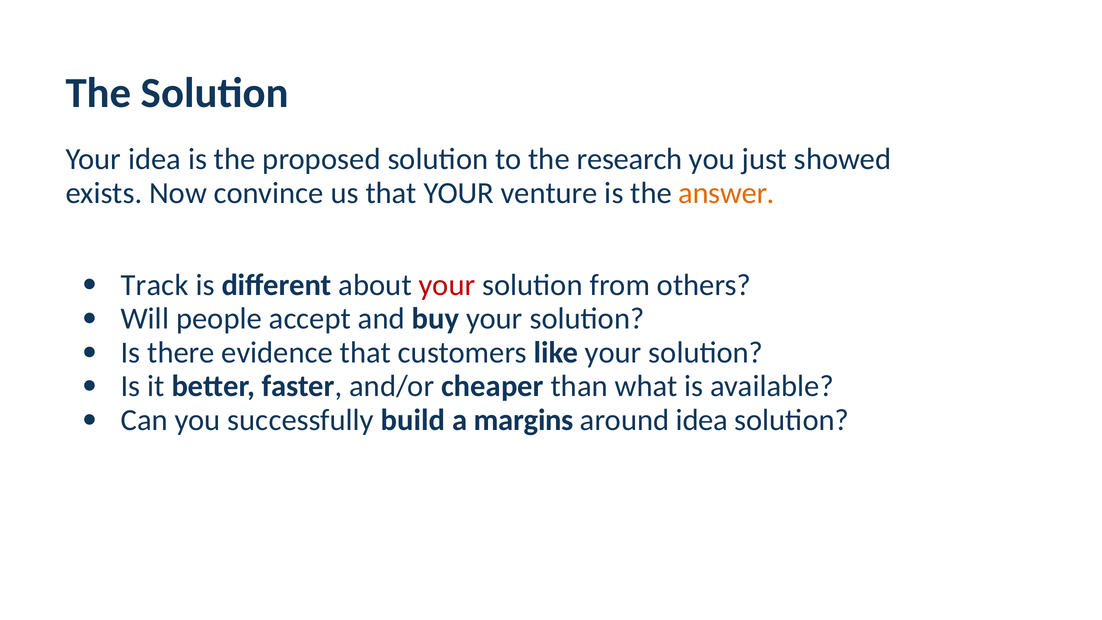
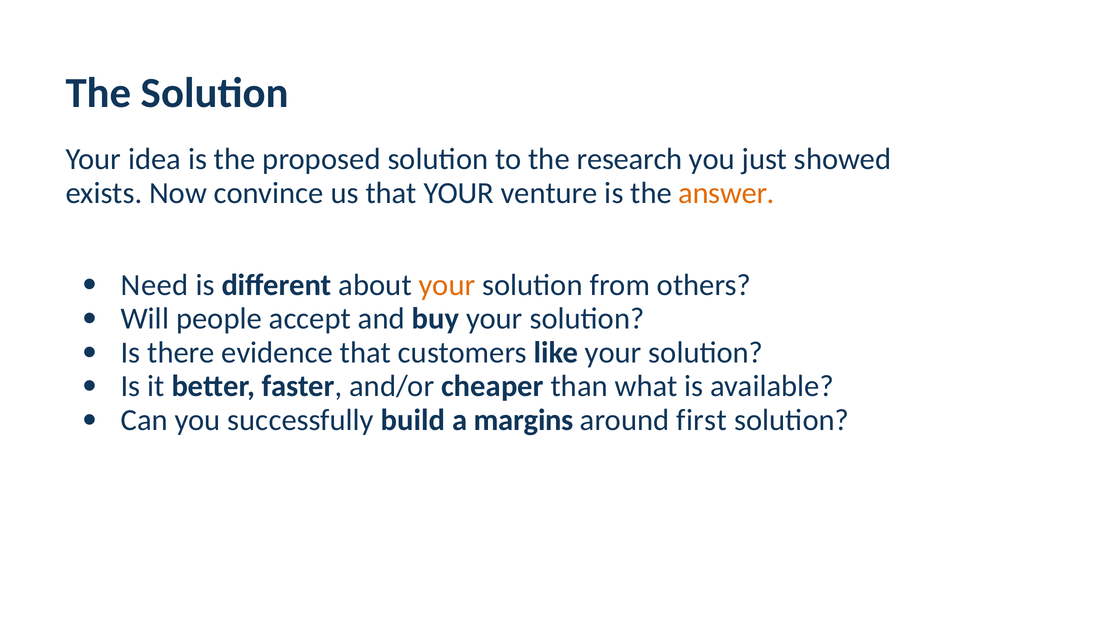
Track: Track -> Need
your at (447, 285) colour: red -> orange
around idea: idea -> first
